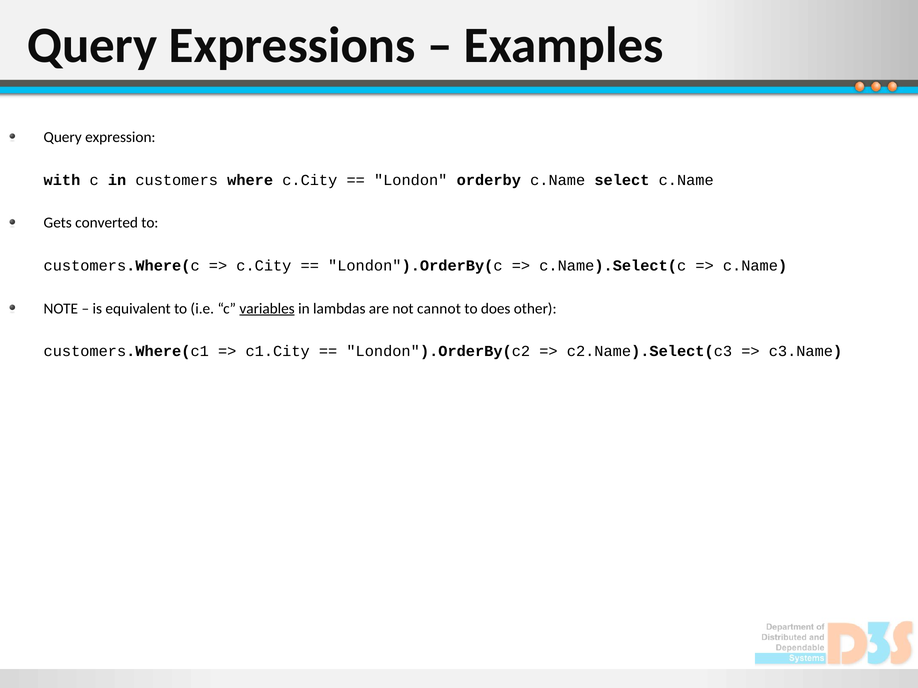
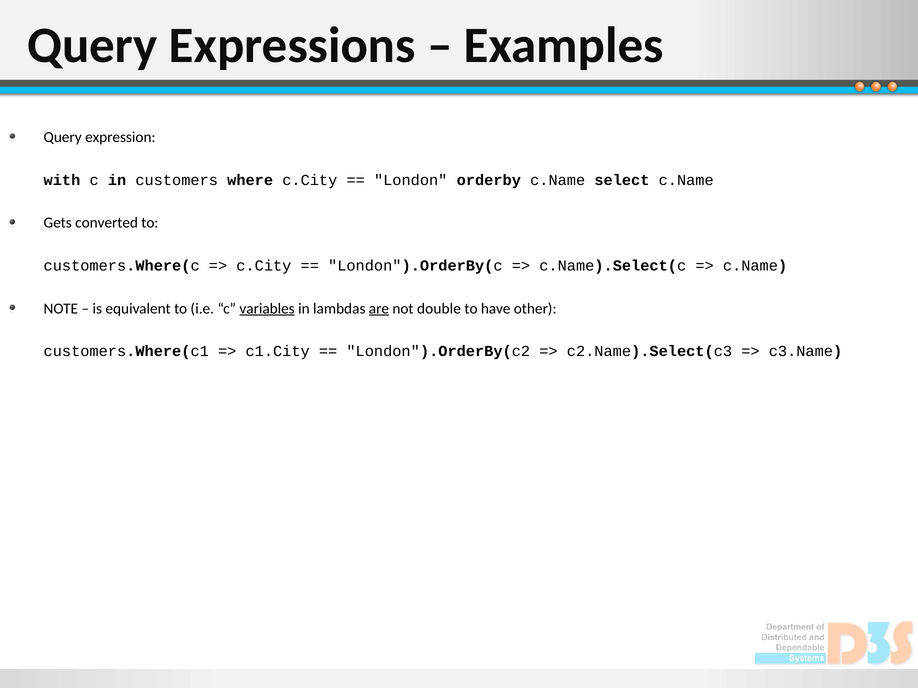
are underline: none -> present
cannot: cannot -> double
does: does -> have
